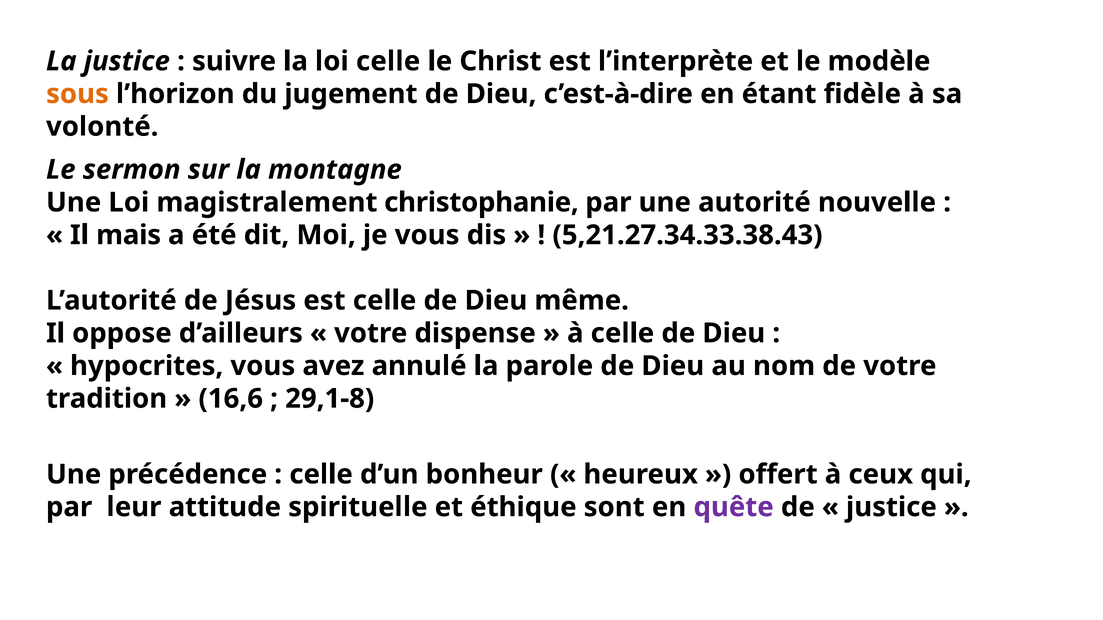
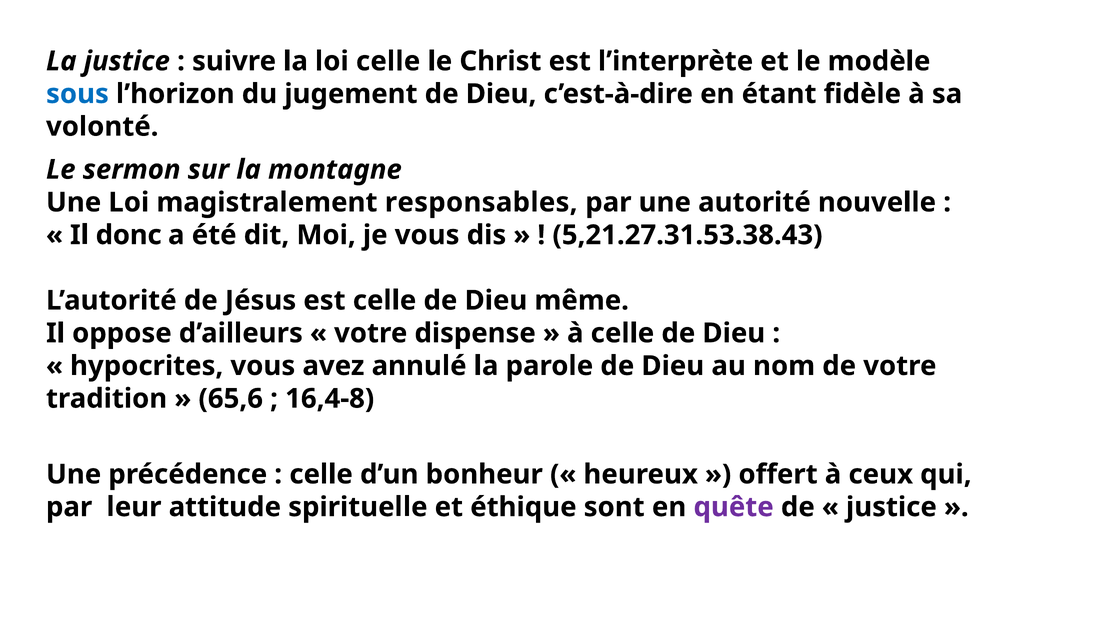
sous colour: orange -> blue
christophanie: christophanie -> responsables
mais: mais -> donc
5,21.27.34.33.38.43: 5,21.27.34.33.38.43 -> 5,21.27.31.53.38.43
16,6: 16,6 -> 65,6
29,1-8: 29,1-8 -> 16,4-8
